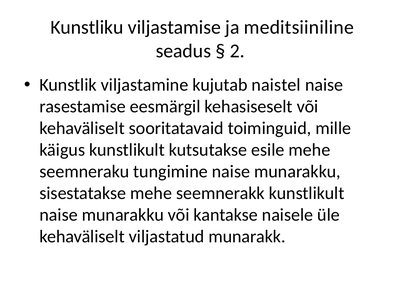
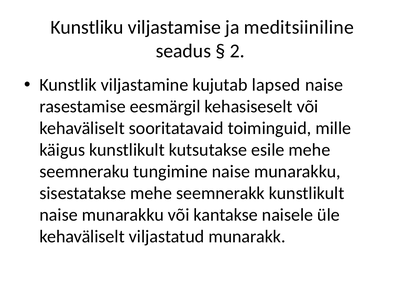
naistel: naistel -> lapsed
